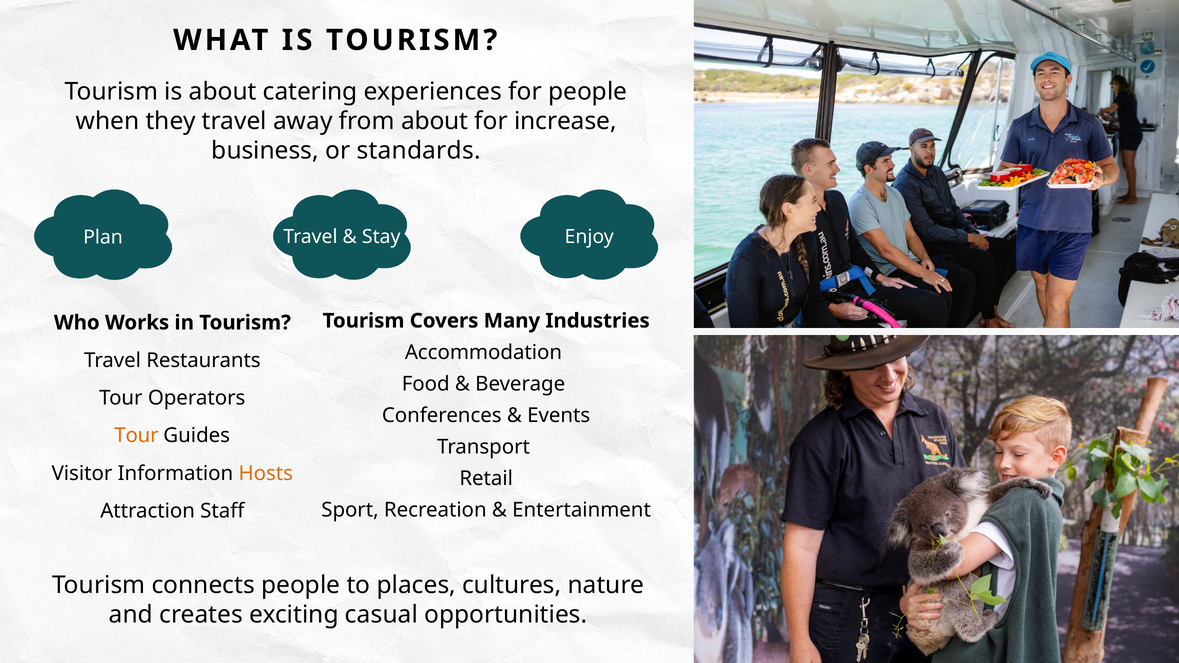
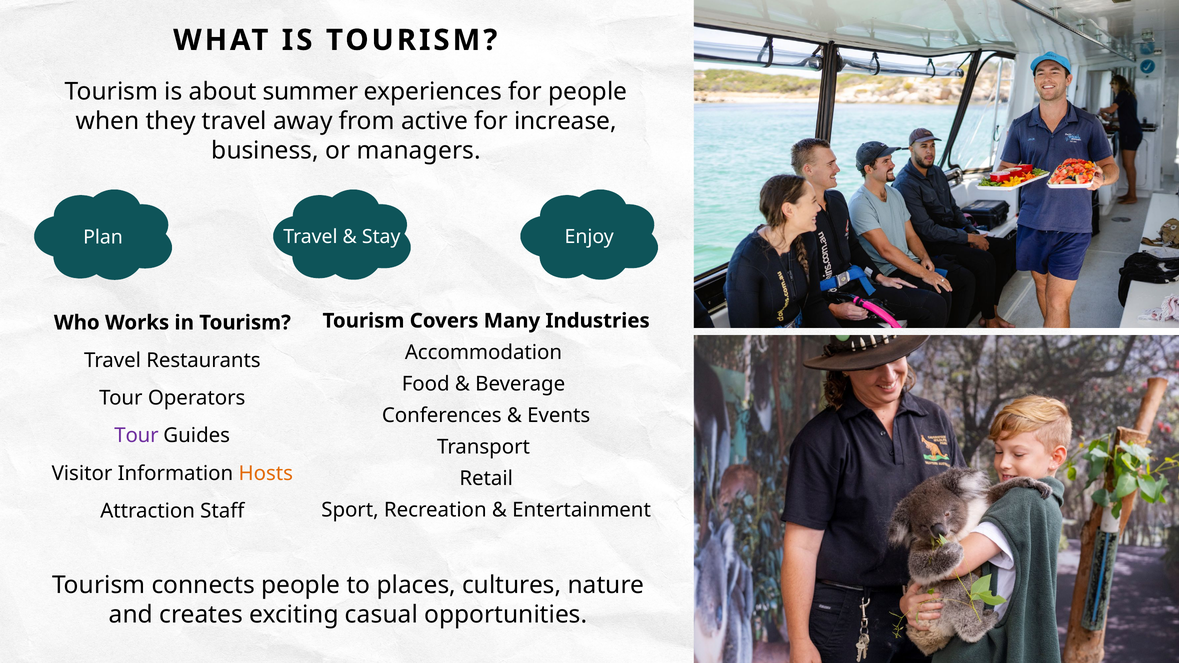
catering: catering -> summer
from about: about -> active
standards: standards -> managers
Tour at (136, 436) colour: orange -> purple
